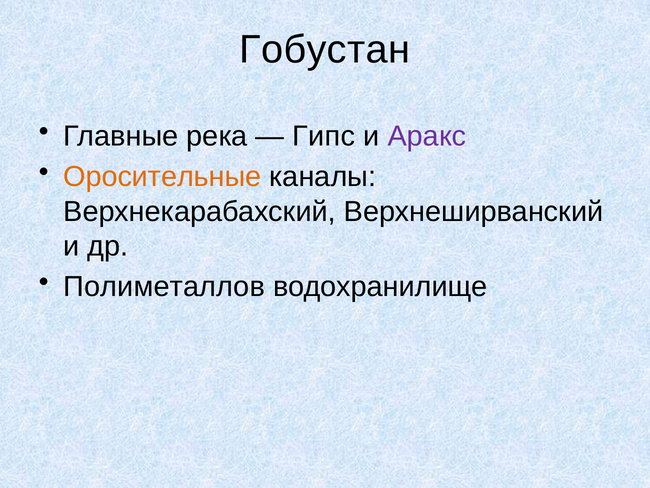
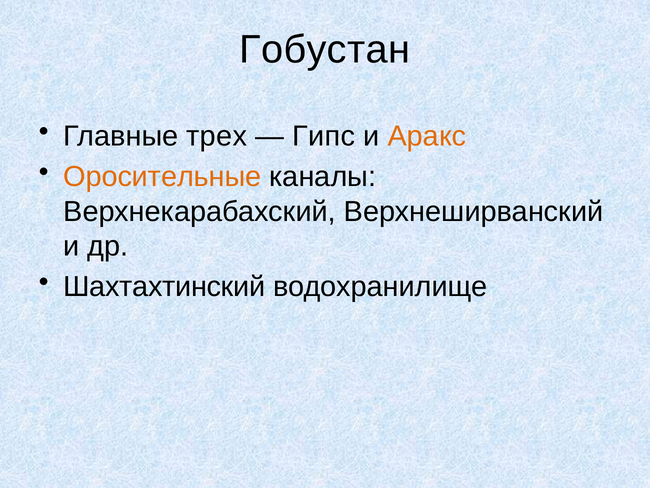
река: река -> трех
Аракс colour: purple -> orange
Полиметаллов: Полиметаллов -> Шахтахтинский
